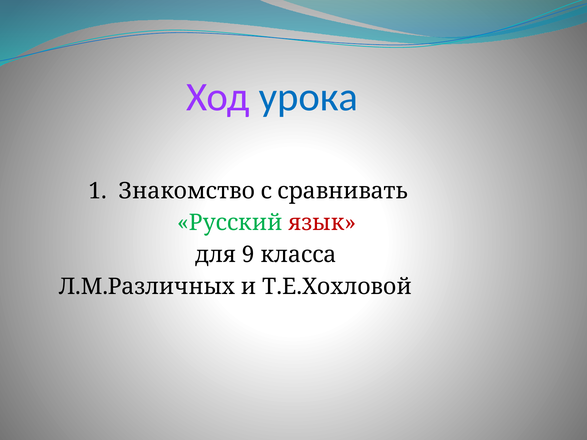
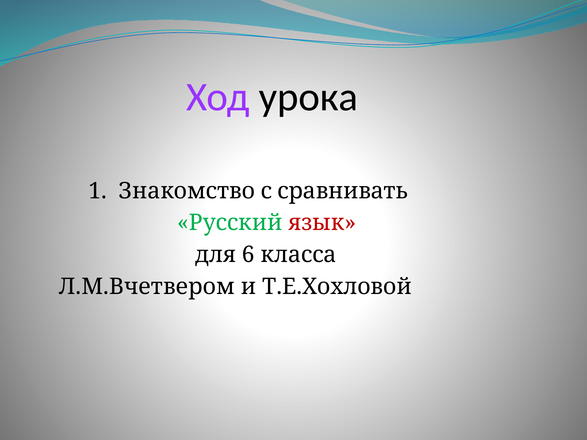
урока colour: blue -> black
9: 9 -> 6
Л.М.Различных: Л.М.Различных -> Л.М.Вчетвером
